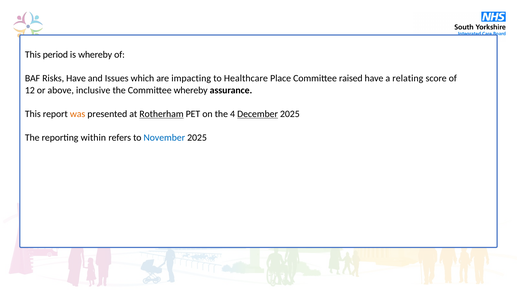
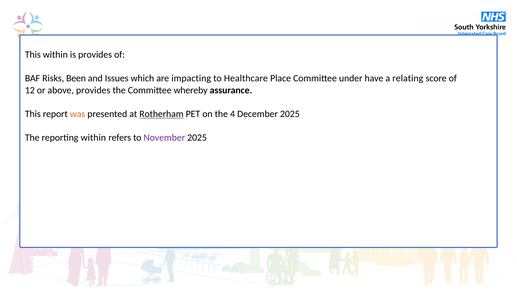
This period: period -> within
is whereby: whereby -> provides
Risks Have: Have -> Been
raised: raised -> under
above inclusive: inclusive -> provides
December underline: present -> none
November colour: blue -> purple
